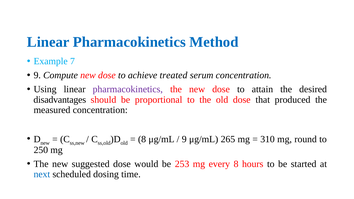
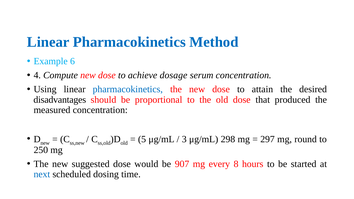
7: 7 -> 6
9 at (37, 75): 9 -> 4
treated: treated -> dosage
pharmacokinetics at (128, 89) colour: purple -> blue
8 at (142, 139): 8 -> 5
9 at (184, 139): 9 -> 3
265: 265 -> 298
310: 310 -> 297
253: 253 -> 907
